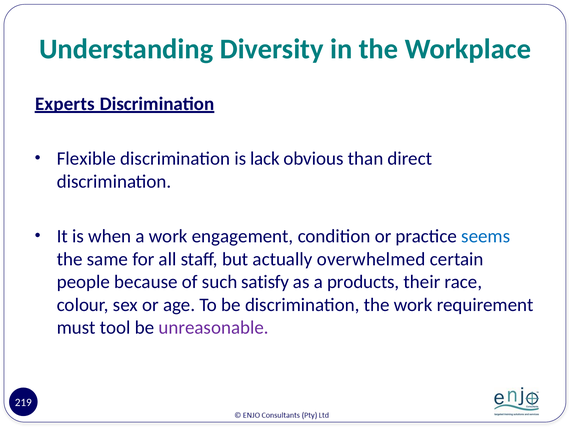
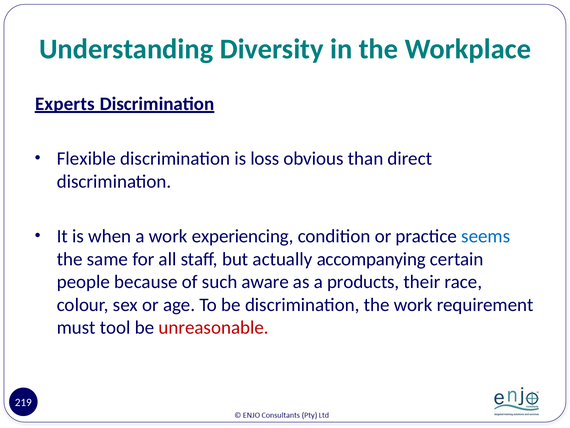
lack: lack -> loss
engagement: engagement -> experiencing
overwhelmed: overwhelmed -> accompanying
satisfy: satisfy -> aware
unreasonable colour: purple -> red
